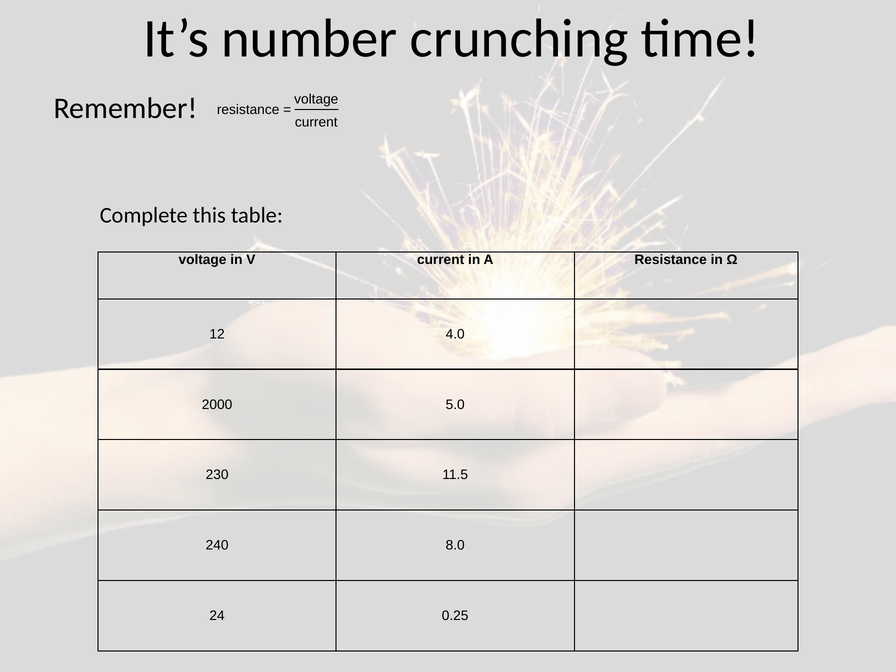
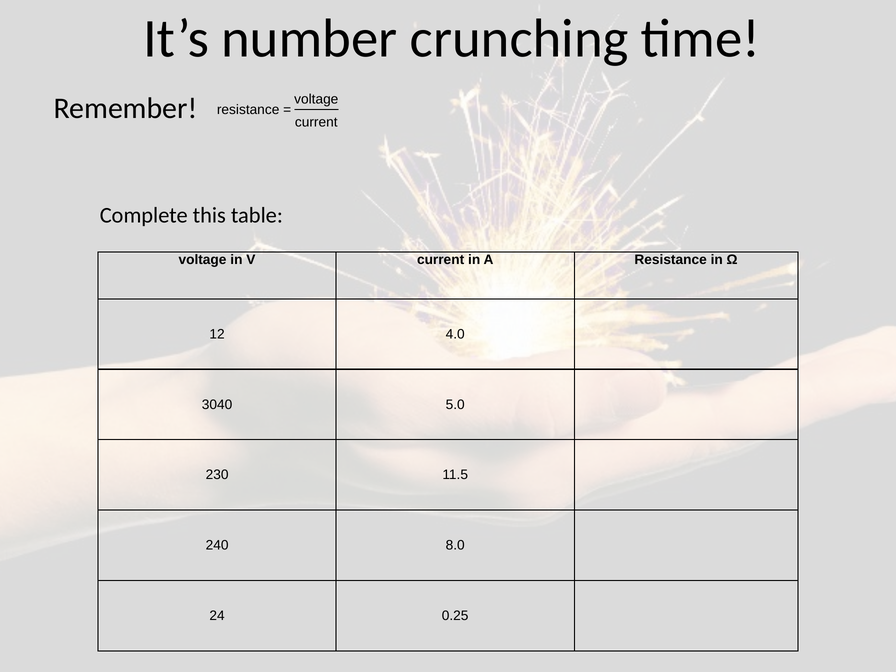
2000: 2000 -> 3040
